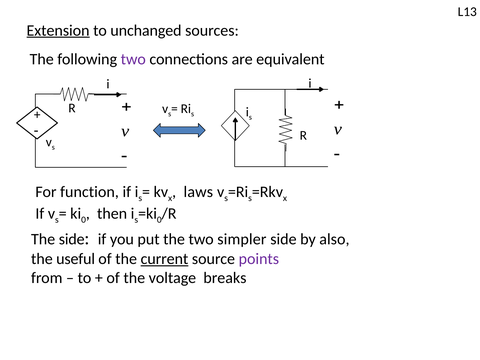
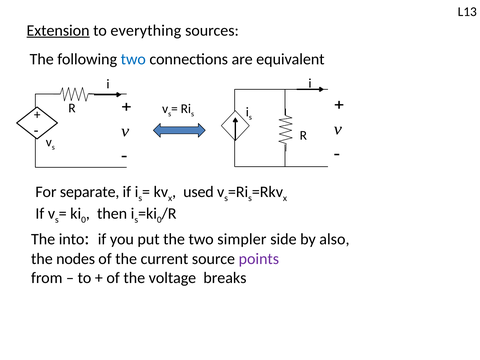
unchanged: unchanged -> everything
two at (133, 59) colour: purple -> blue
function: function -> separate
laws: laws -> used
The side: side -> into
useful: useful -> nodes
current underline: present -> none
